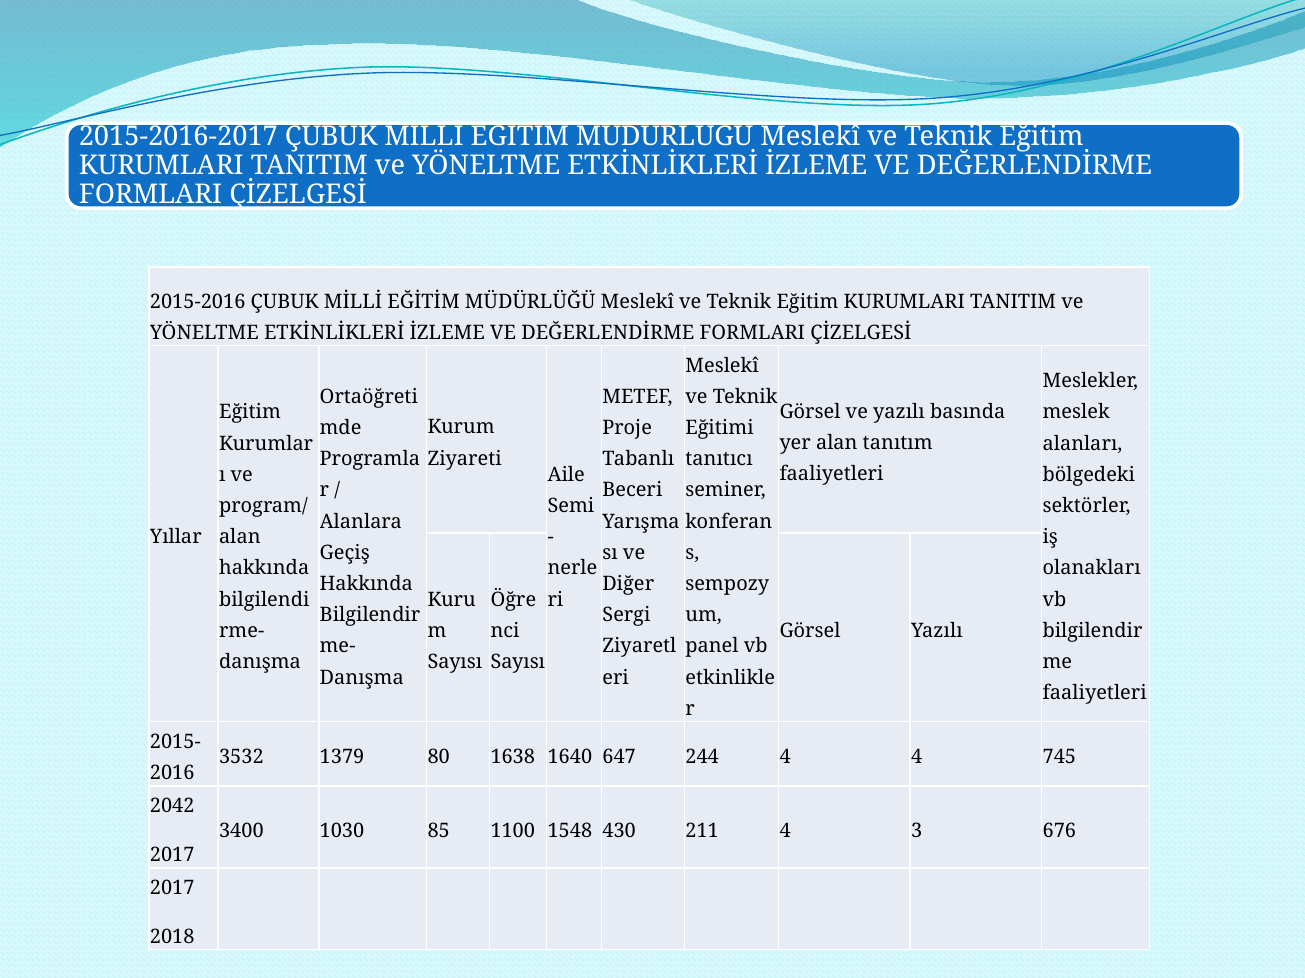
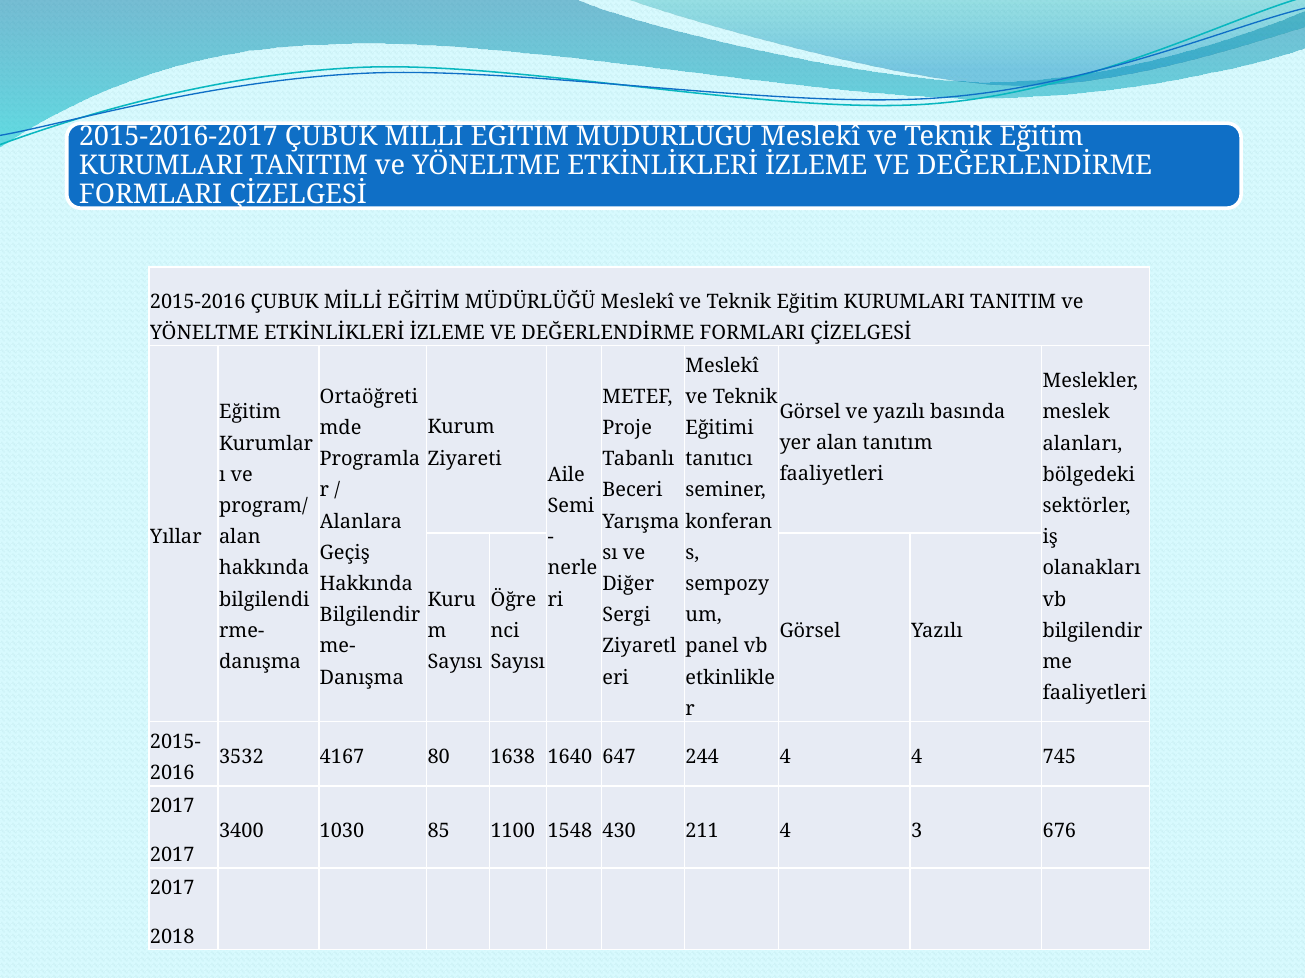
1379: 1379 -> 4167
2042 at (172, 807): 2042 -> 2017
